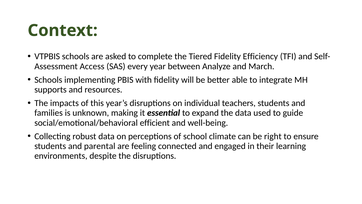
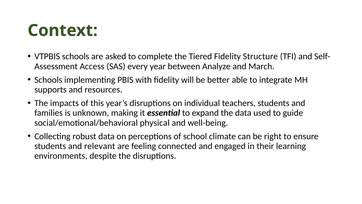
Efficiency: Efficiency -> Structure
efficient: efficient -> physical
parental: parental -> relevant
